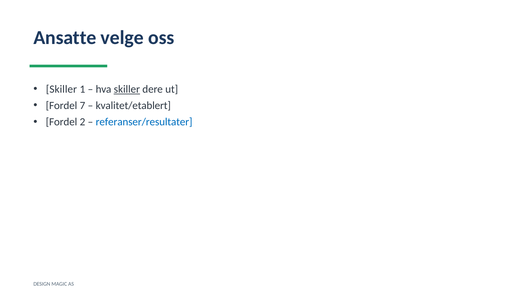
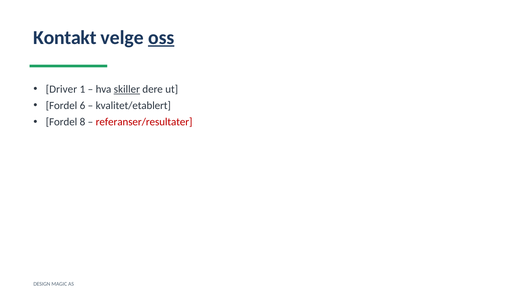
Ansatte: Ansatte -> Kontakt
oss underline: none -> present
Skiller at (61, 89): Skiller -> Driver
7: 7 -> 6
2: 2 -> 8
referanser/resultater colour: blue -> red
